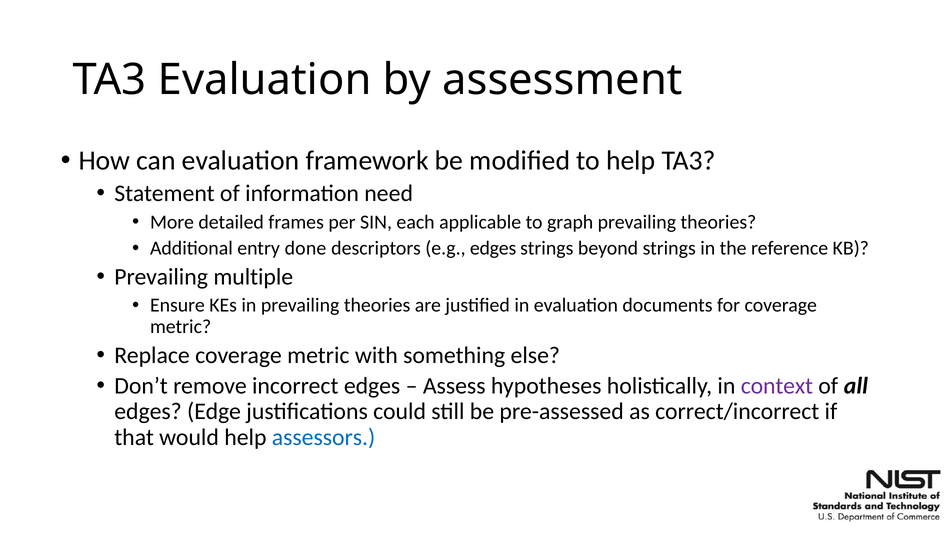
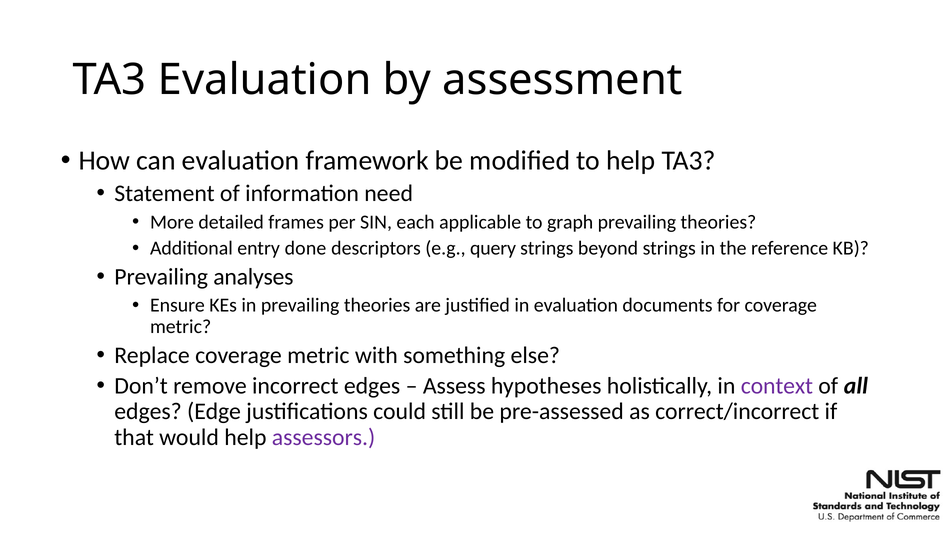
e.g edges: edges -> query
multiple: multiple -> analyses
assessors colour: blue -> purple
